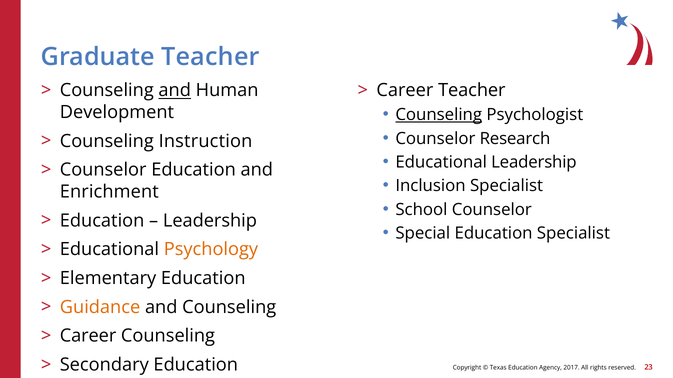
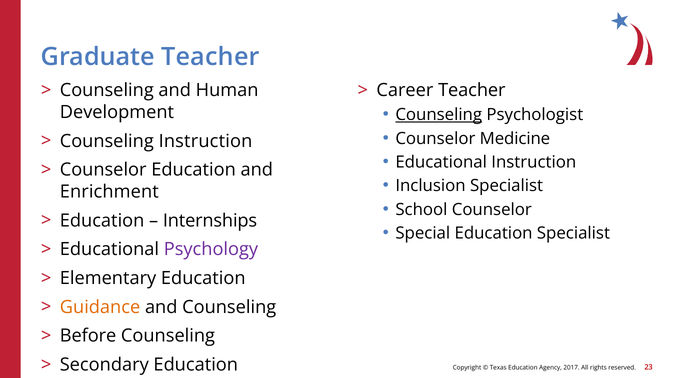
and at (175, 91) underline: present -> none
Research: Research -> Medicine
Educational Leadership: Leadership -> Instruction
Leadership at (210, 221): Leadership -> Internships
Psychology colour: orange -> purple
Career at (88, 336): Career -> Before
